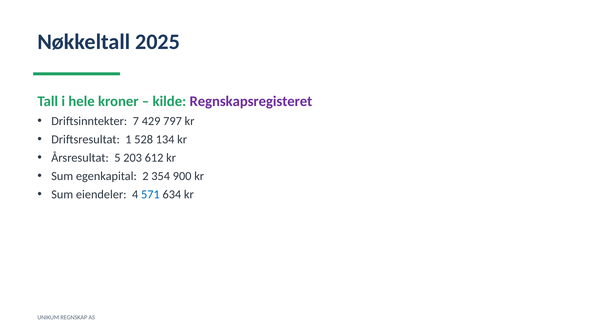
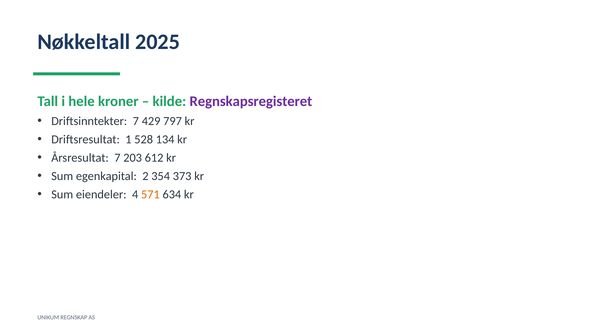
Årsresultat 5: 5 -> 7
900: 900 -> 373
571 colour: blue -> orange
